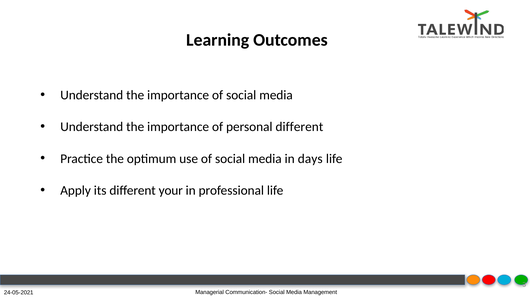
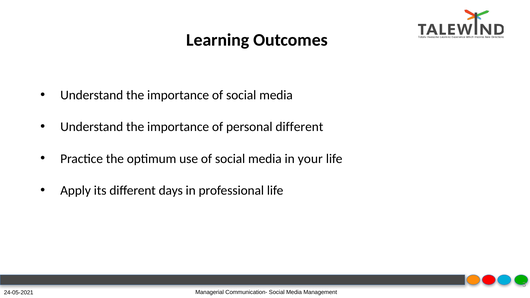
days: days -> your
your: your -> days
